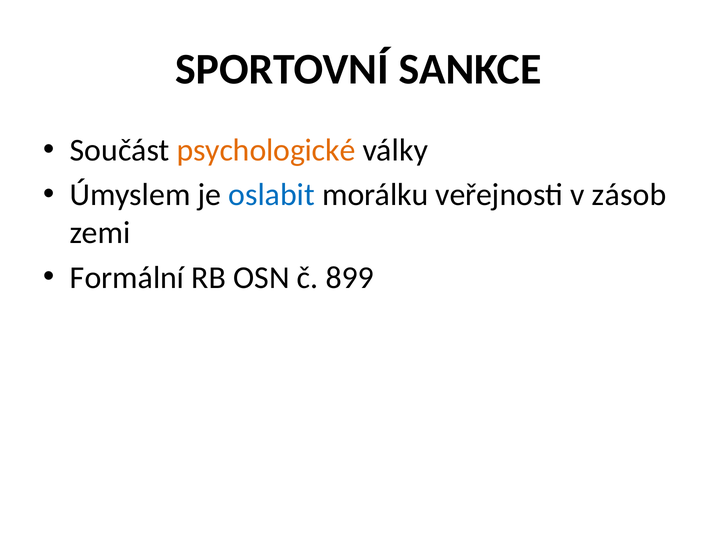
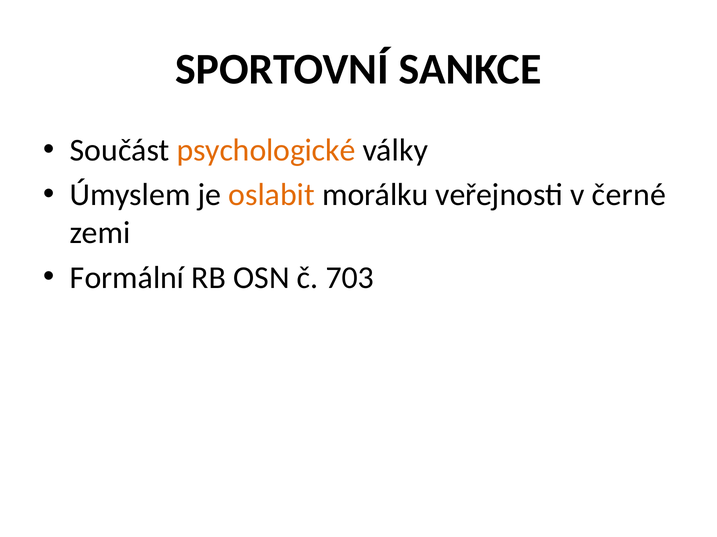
oslabit colour: blue -> orange
zásob: zásob -> černé
899: 899 -> 703
